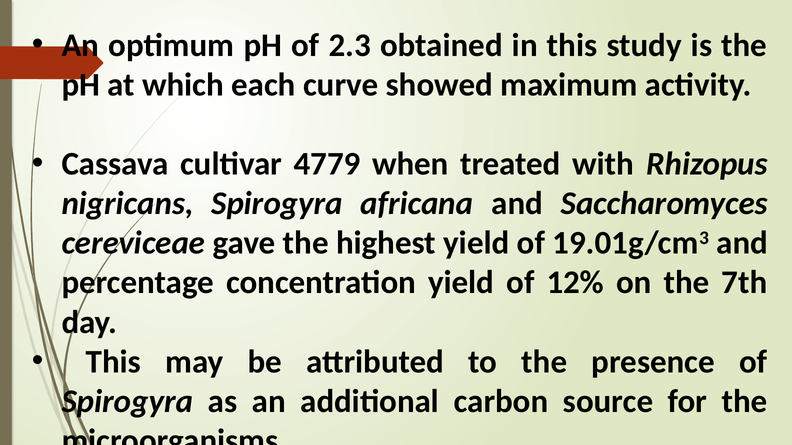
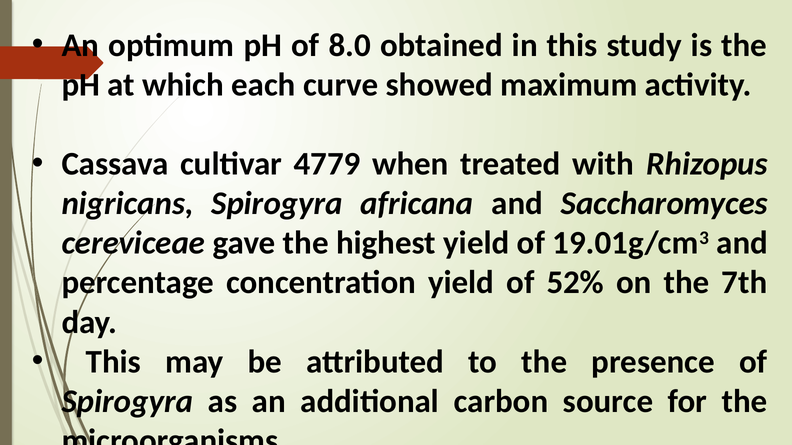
2.3: 2.3 -> 8.0
12%: 12% -> 52%
